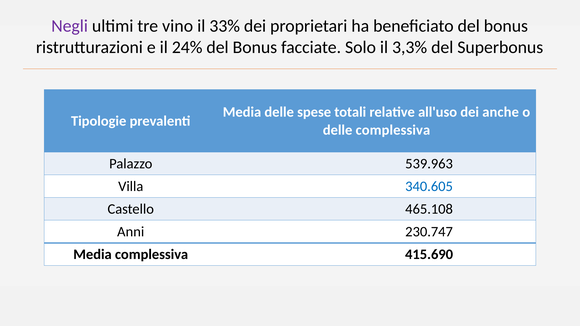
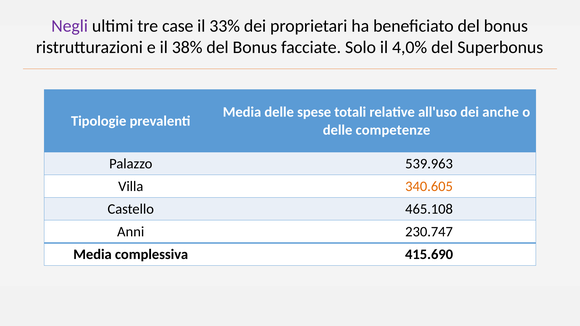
vino: vino -> case
24%: 24% -> 38%
3,3%: 3,3% -> 4,0%
delle complessiva: complessiva -> competenze
340.605 colour: blue -> orange
